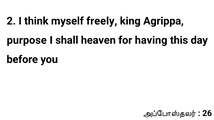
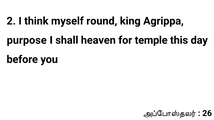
freely: freely -> round
having: having -> temple
